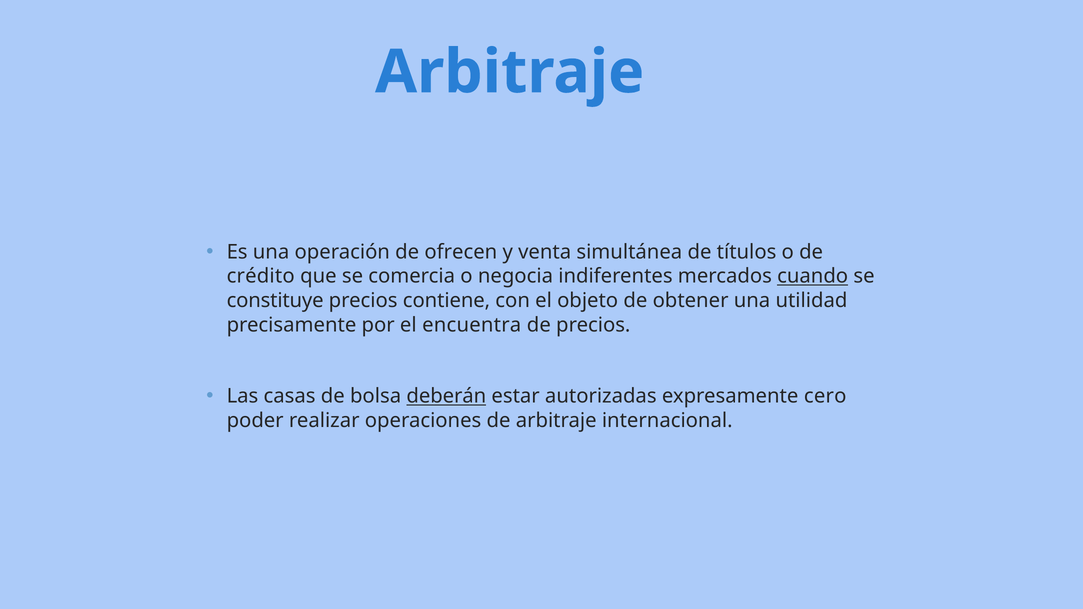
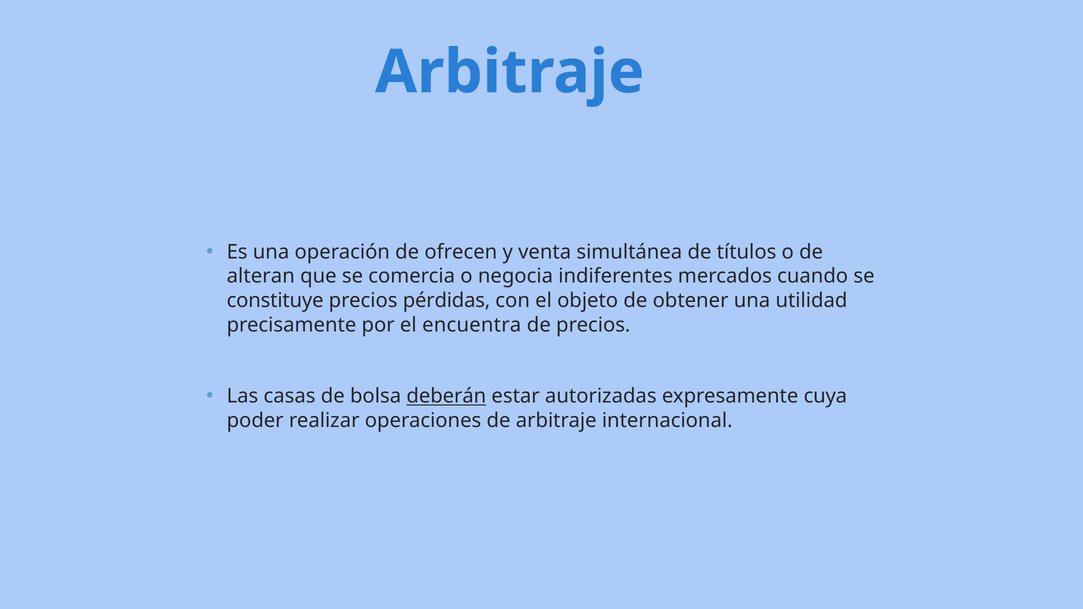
crédito: crédito -> alteran
cuando underline: present -> none
contiene: contiene -> pérdidas
cero: cero -> cuya
